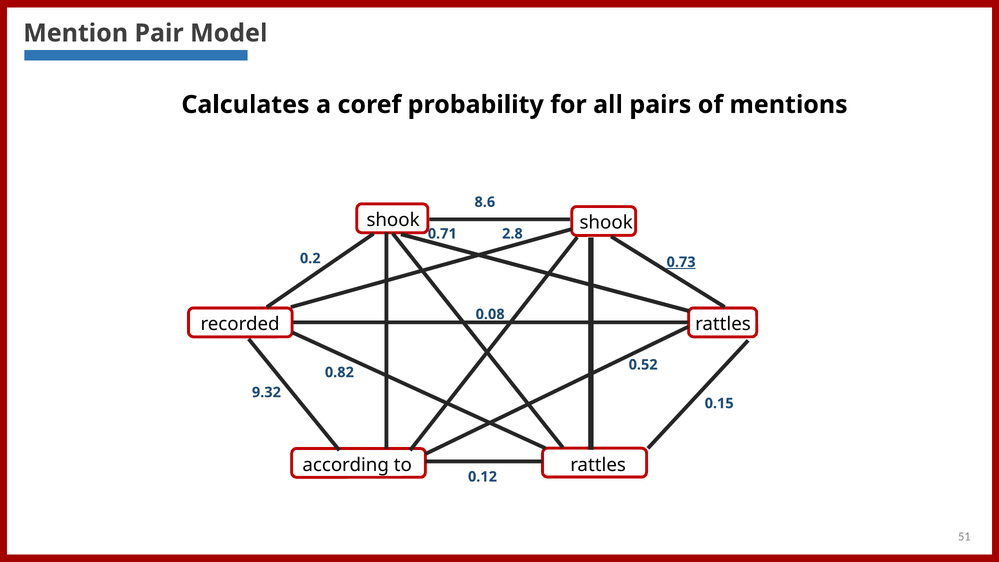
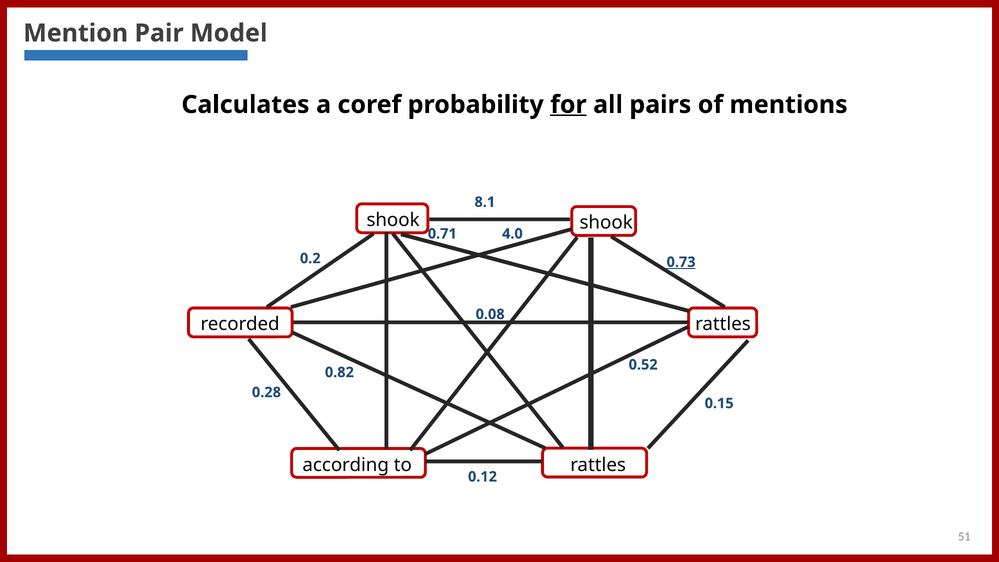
for underline: none -> present
8.6: 8.6 -> 8.1
2.8: 2.8 -> 4.0
9.32: 9.32 -> 0.28
